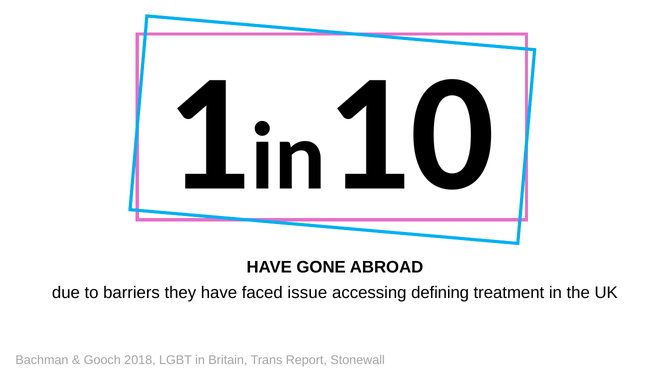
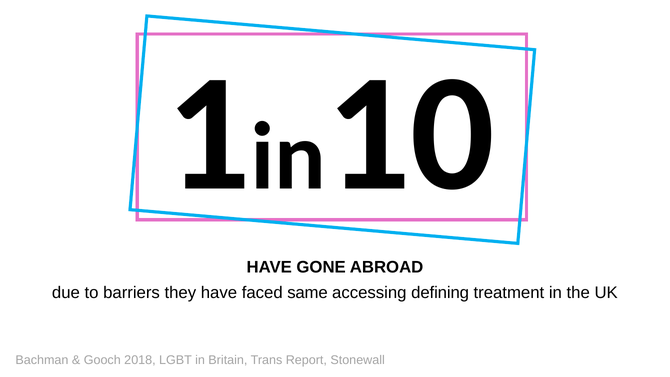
issue: issue -> same
